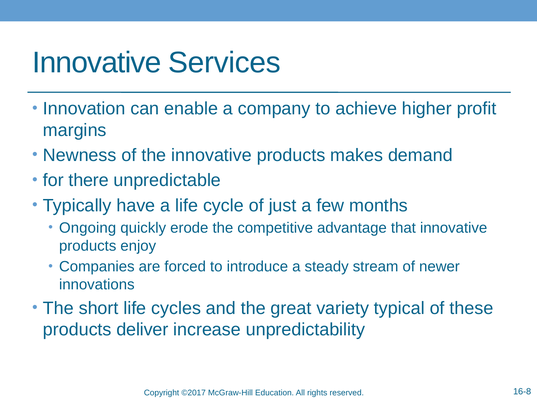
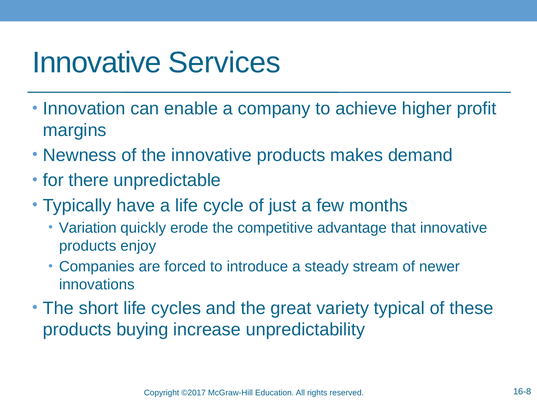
Ongoing: Ongoing -> Variation
deliver: deliver -> buying
